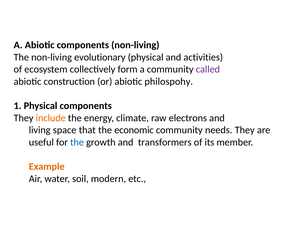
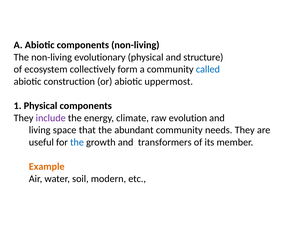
activities: activities -> structure
called colour: purple -> blue
philospohy: philospohy -> uppermost
include colour: orange -> purple
electrons: electrons -> evolution
economic: economic -> abundant
